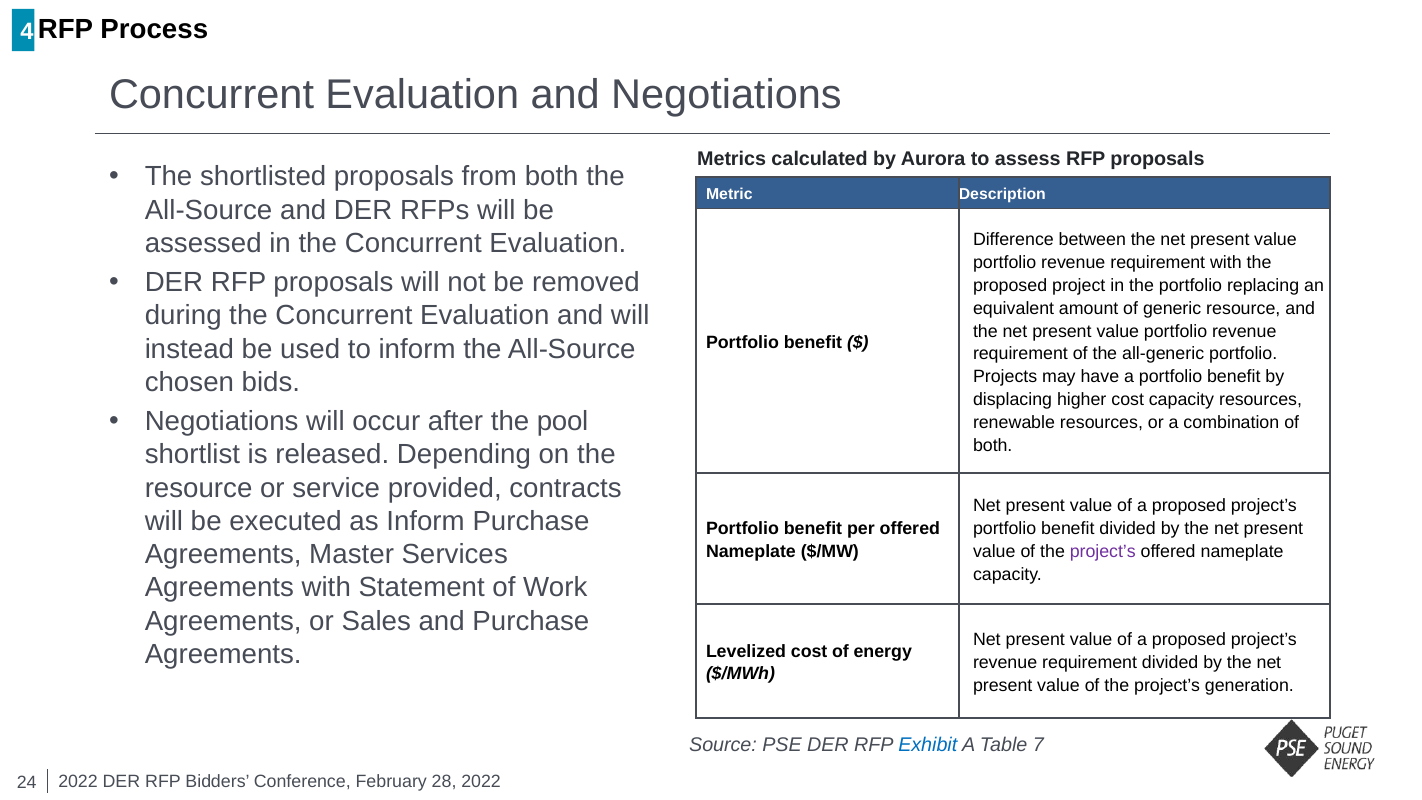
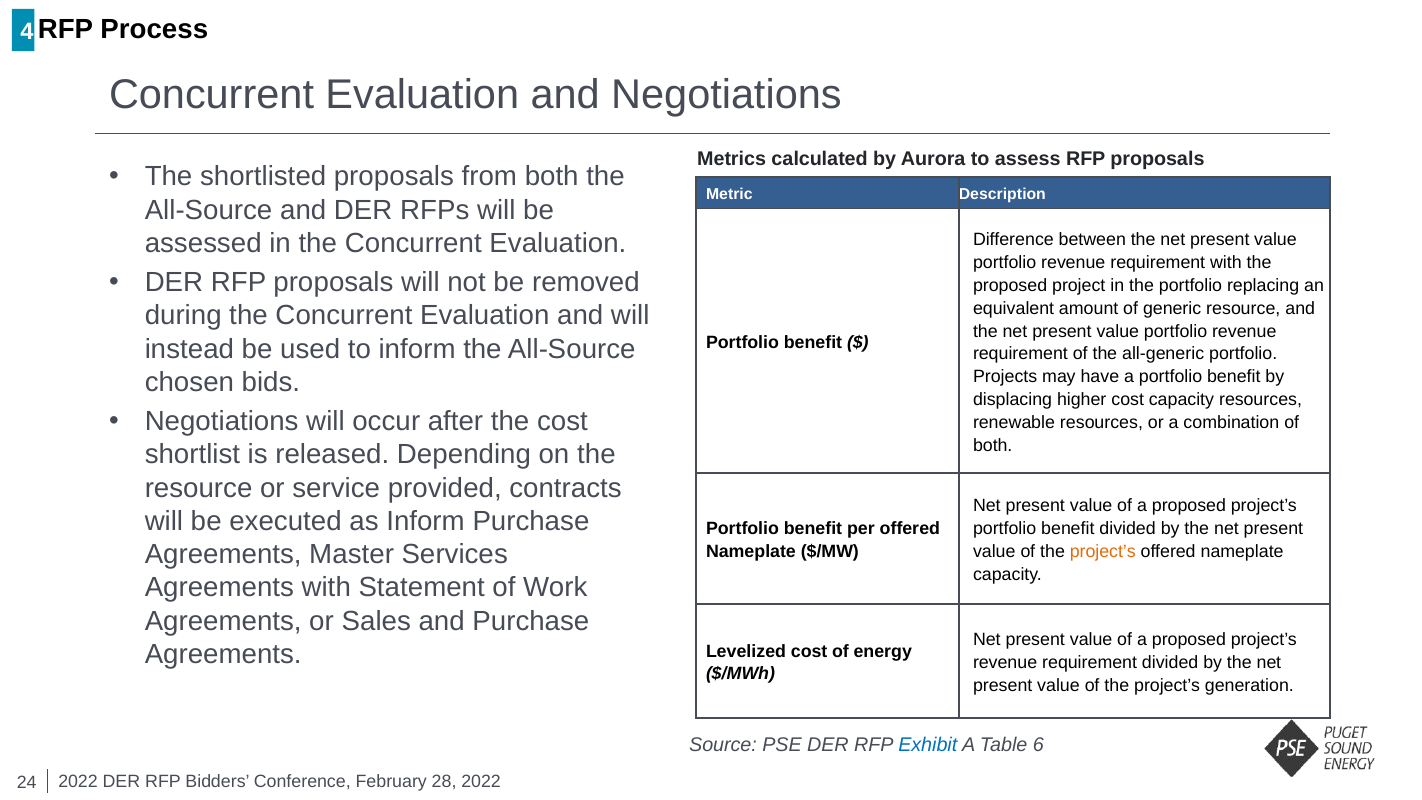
the pool: pool -> cost
project’s at (1103, 552) colour: purple -> orange
7: 7 -> 6
